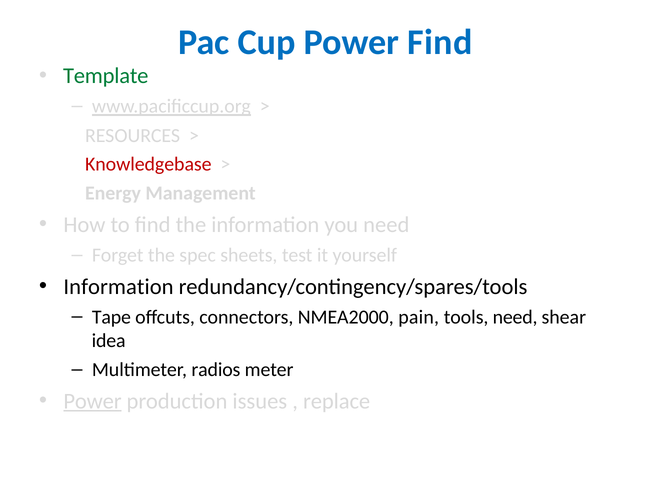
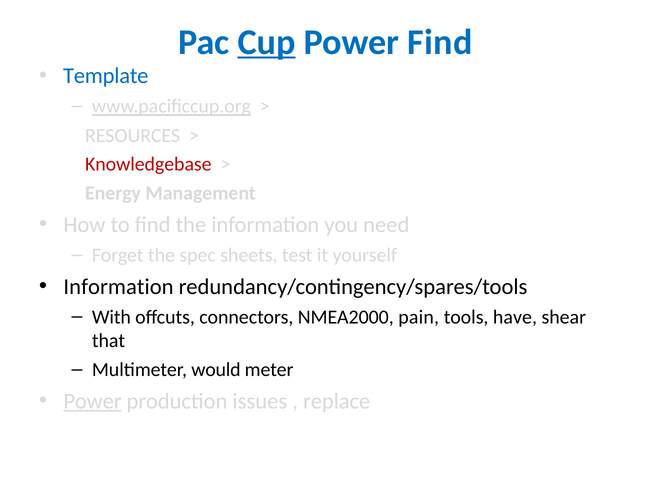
Cup underline: none -> present
Template colour: green -> blue
Tape: Tape -> With
tools need: need -> have
idea: idea -> that
radios: radios -> would
